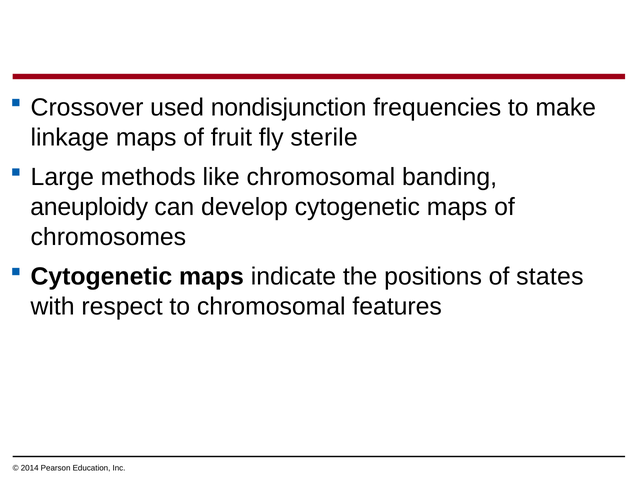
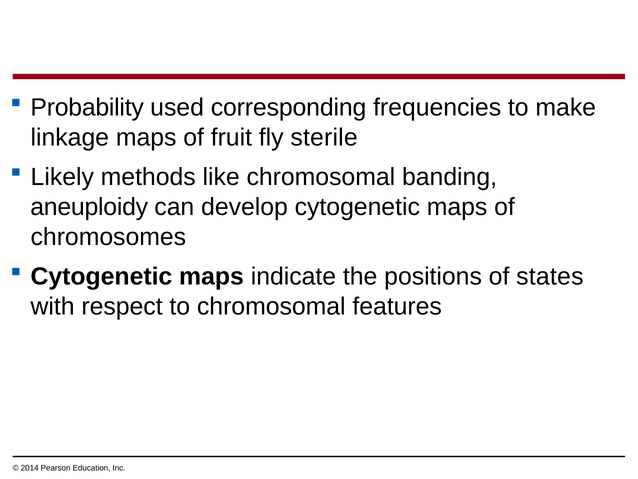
Crossover: Crossover -> Probability
nondisjunction: nondisjunction -> corresponding
Large: Large -> Likely
